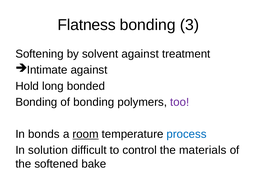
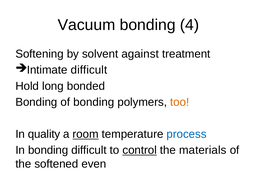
Flatness: Flatness -> Vacuum
3: 3 -> 4
against at (89, 70): against -> difficult
too colour: purple -> orange
bonds: bonds -> quality
In solution: solution -> bonding
control underline: none -> present
bake: bake -> even
